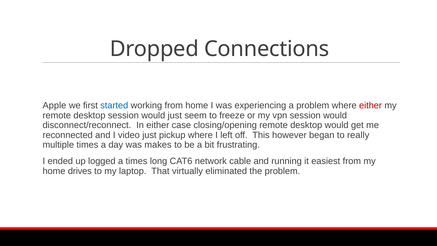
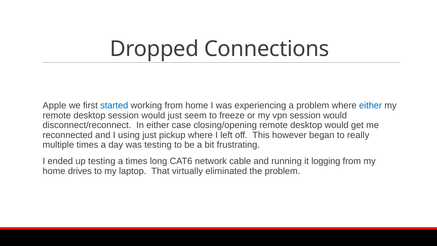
either at (371, 106) colour: red -> blue
video: video -> using
was makes: makes -> testing
up logged: logged -> testing
easiest: easiest -> logging
